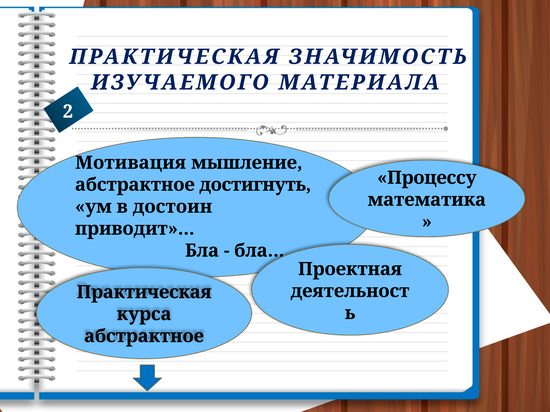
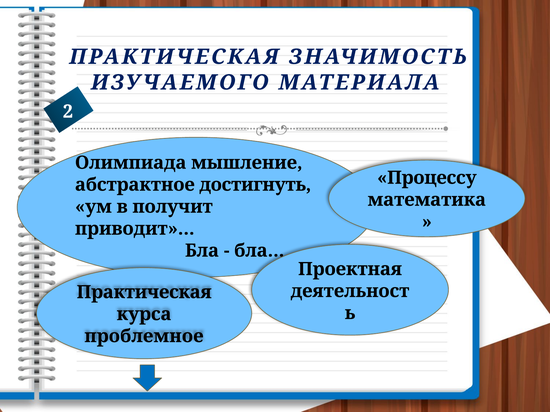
Мотивация: Мотивация -> Олимпиада
достоин: достоин -> получит
абстрактное at (144, 336): абстрактное -> проблемное
